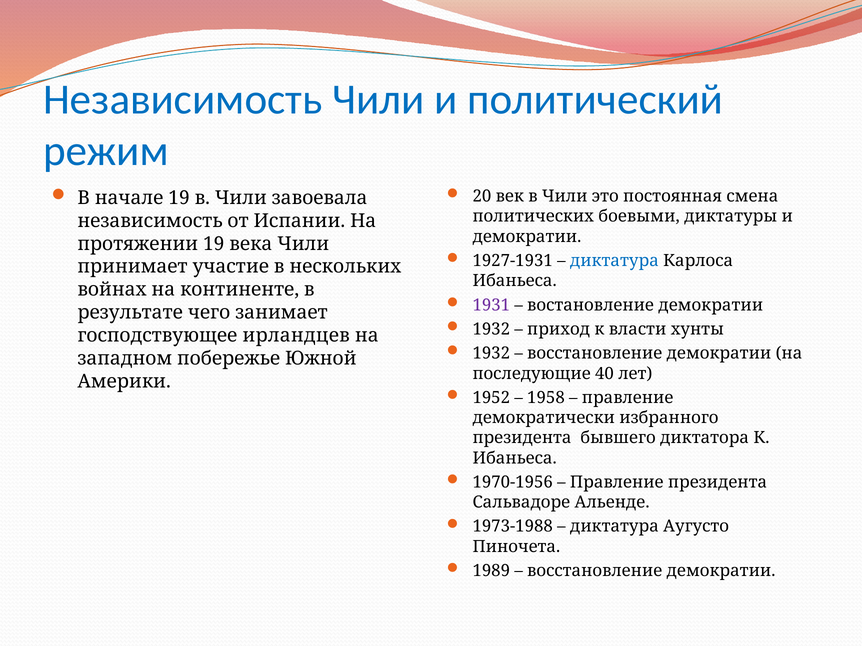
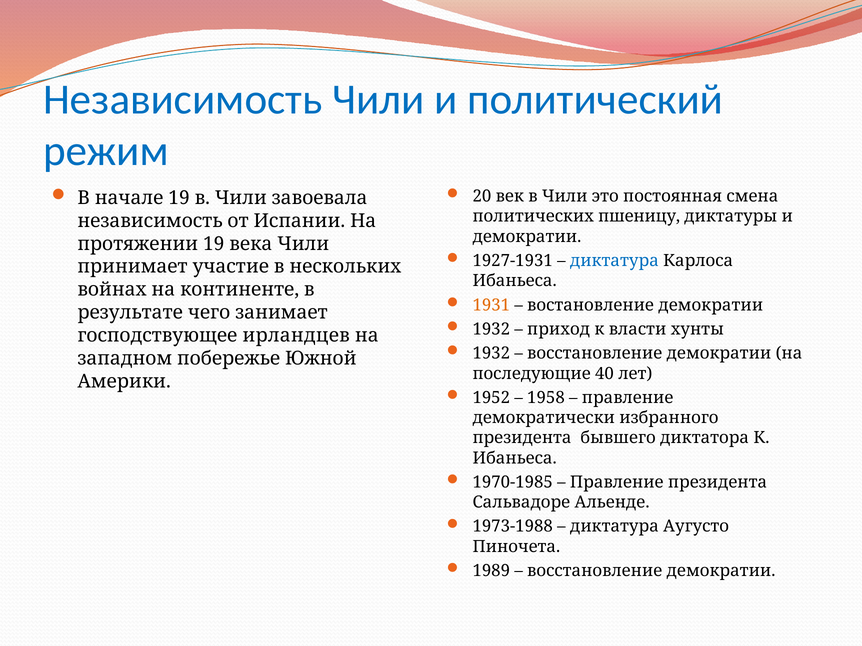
боевыми: боевыми -> пшеницу
1931 colour: purple -> orange
1970-1956: 1970-1956 -> 1970-1985
